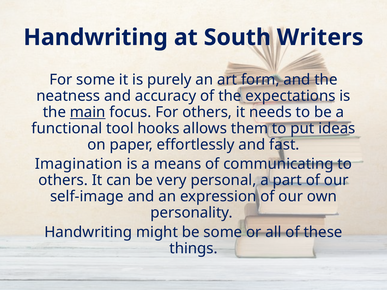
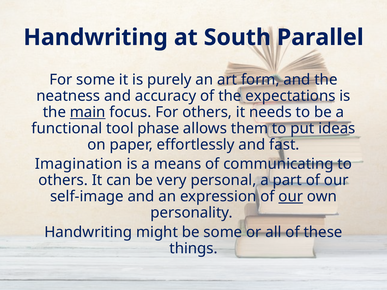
Writers: Writers -> Parallel
hooks: hooks -> phase
our at (291, 197) underline: none -> present
